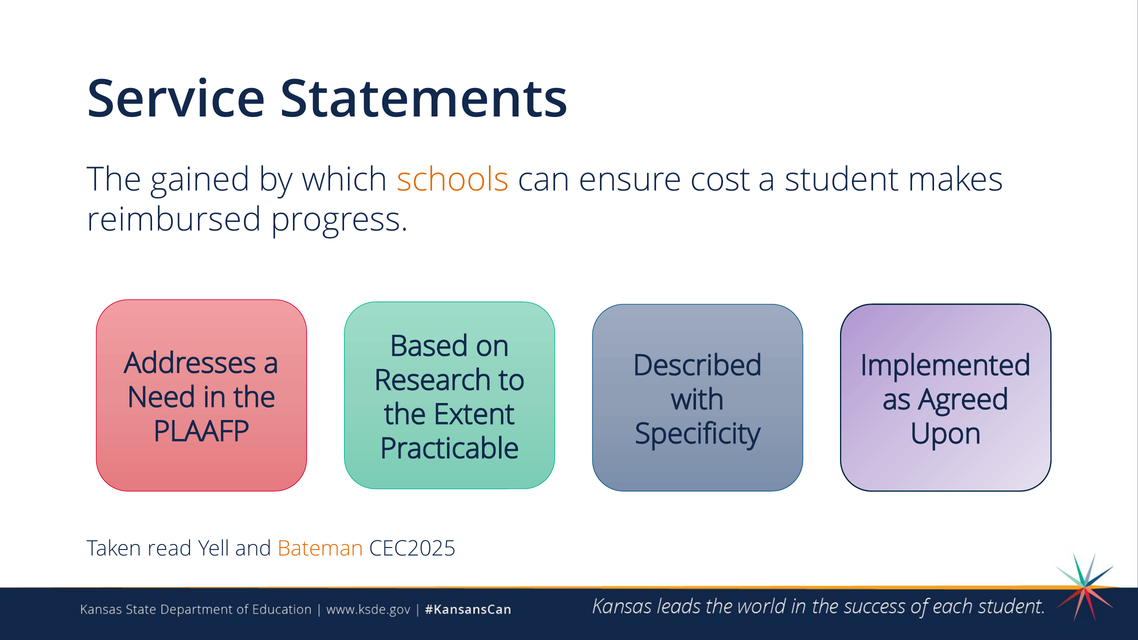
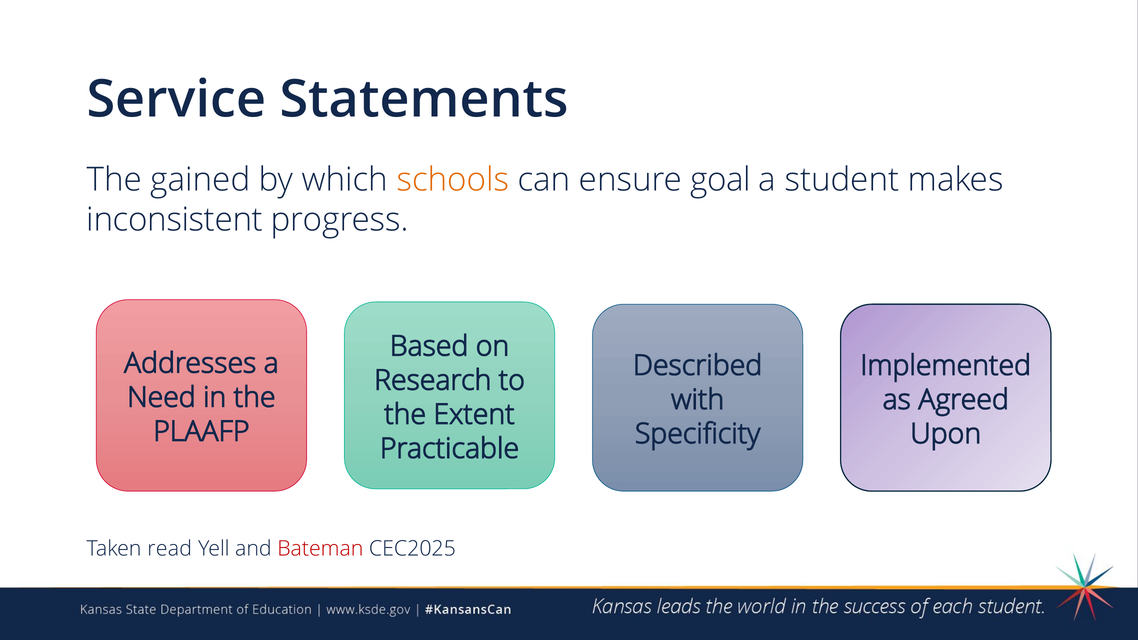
cost: cost -> goal
reimbursed: reimbursed -> inconsistent
Bateman colour: orange -> red
